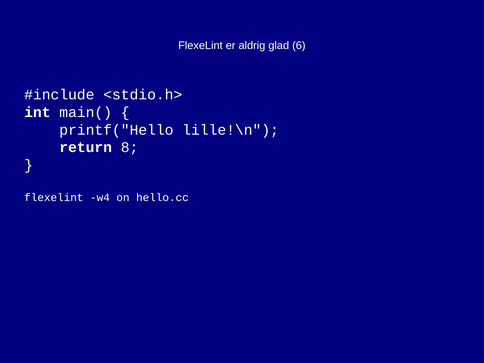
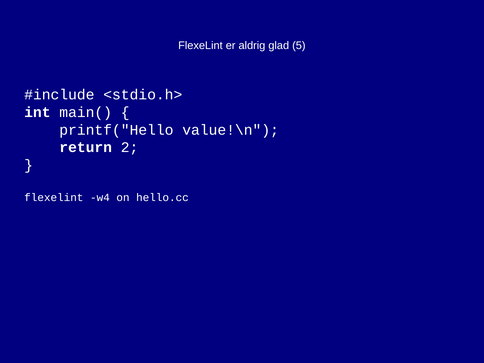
6: 6 -> 5
lille!\n: lille!\n -> value!\n
8: 8 -> 2
